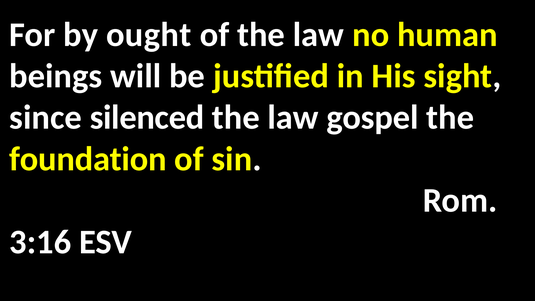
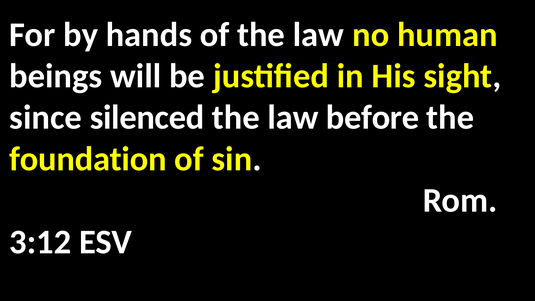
ought: ought -> hands
gospel: gospel -> before
3:16: 3:16 -> 3:12
